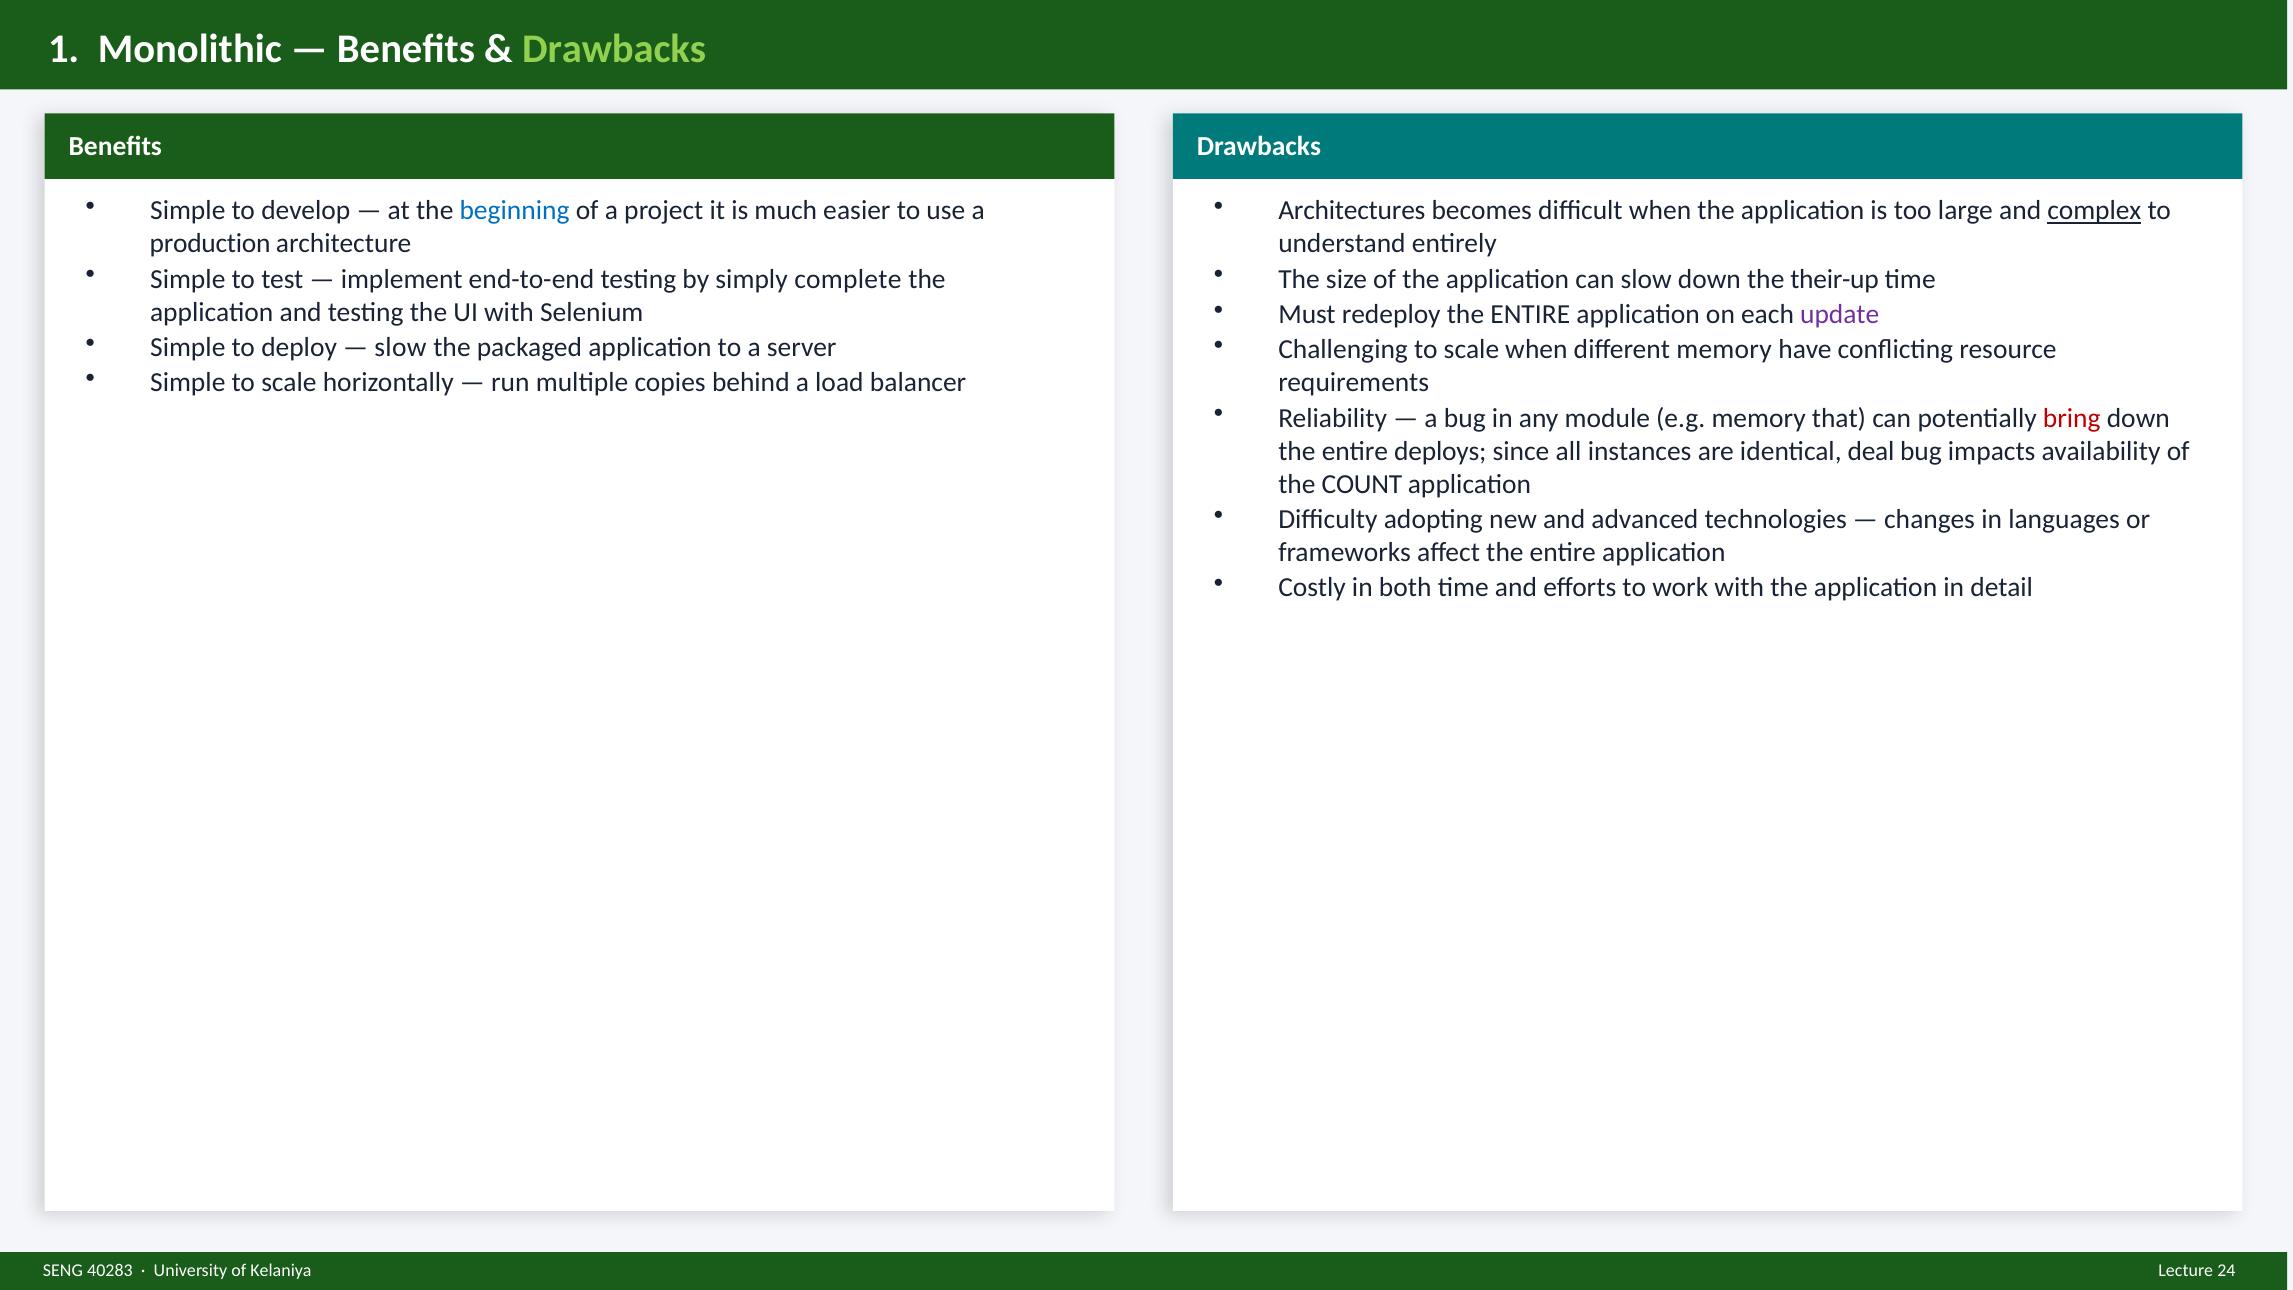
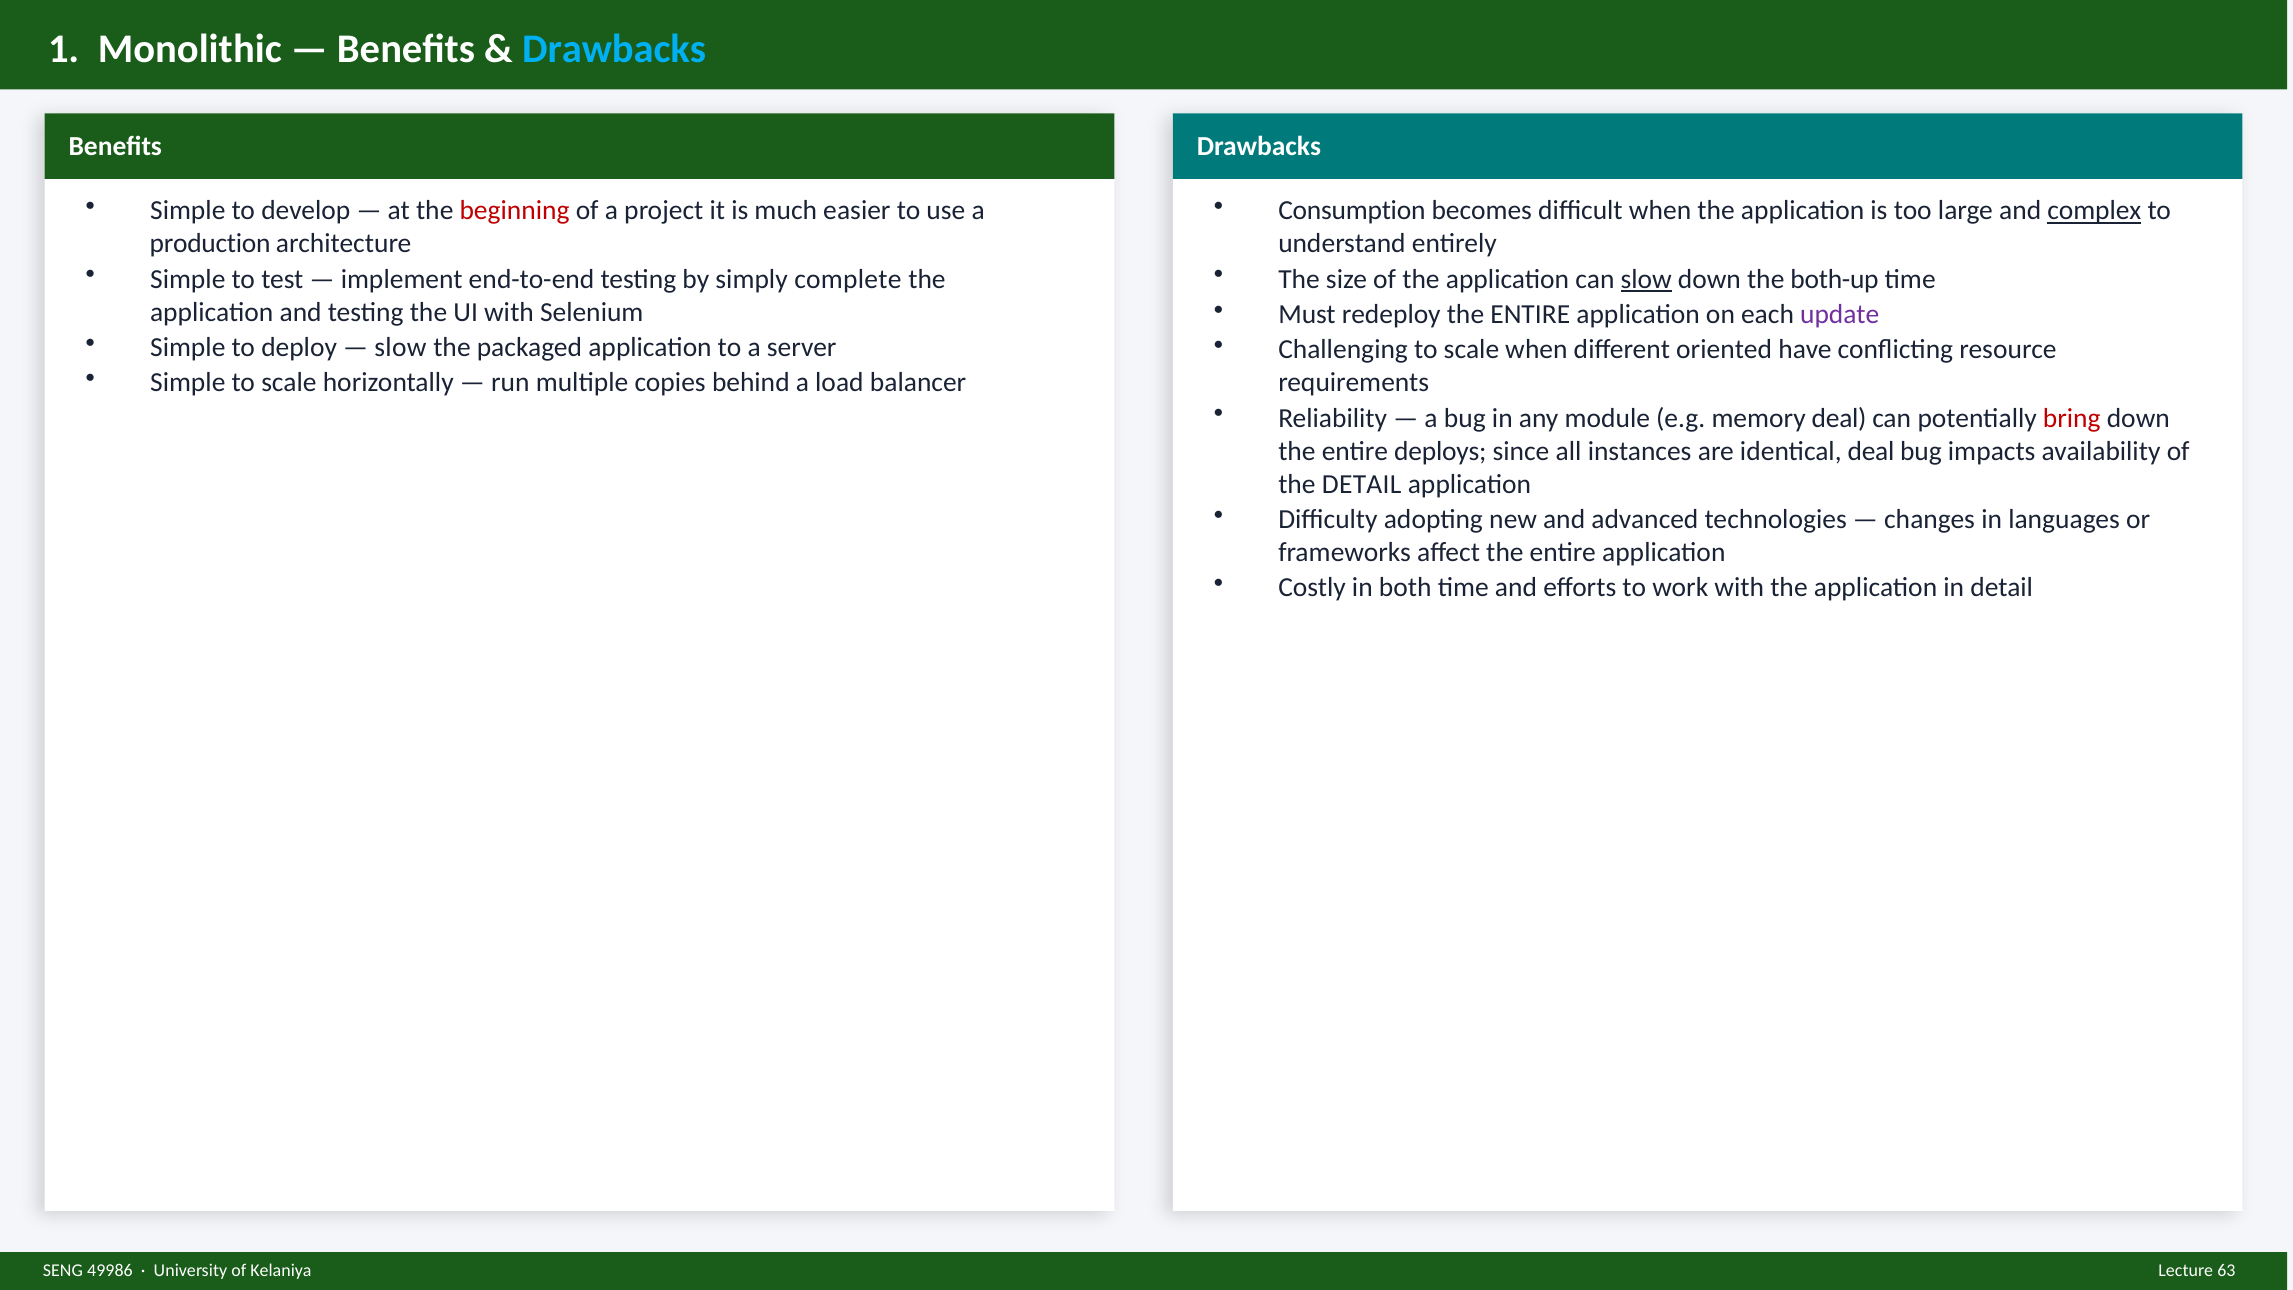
Drawbacks at (614, 49) colour: light green -> light blue
beginning colour: blue -> red
Architectures: Architectures -> Consumption
slow at (1646, 279) underline: none -> present
their-up: their-up -> both-up
different memory: memory -> oriented
memory that: that -> deal
the COUNT: COUNT -> DETAIL
40283: 40283 -> 49986
24: 24 -> 63
